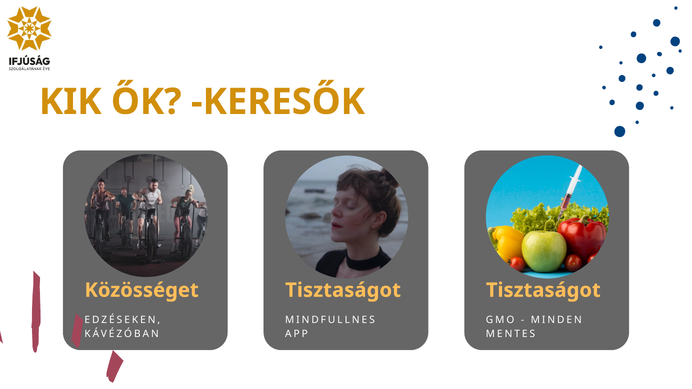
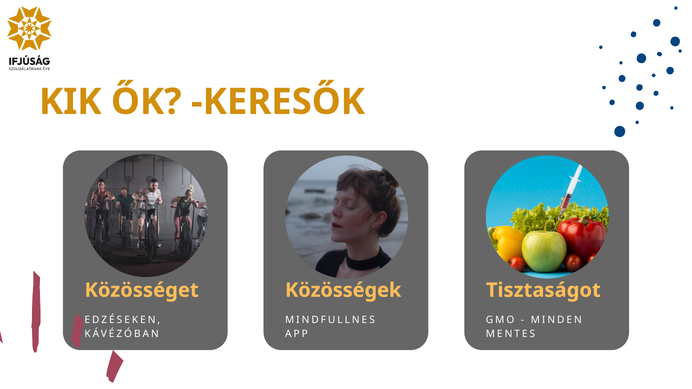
Tisztaságot at (343, 290): Tisztaságot -> Közösségek
